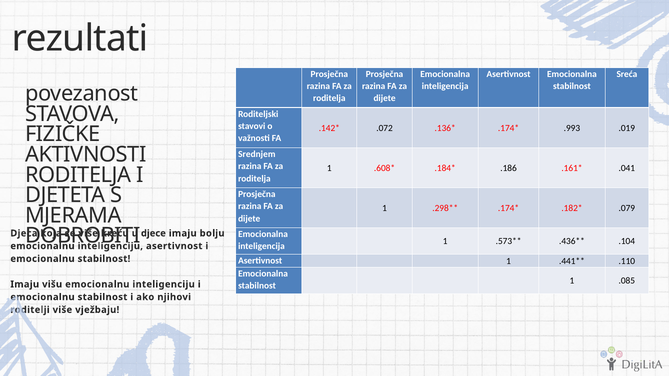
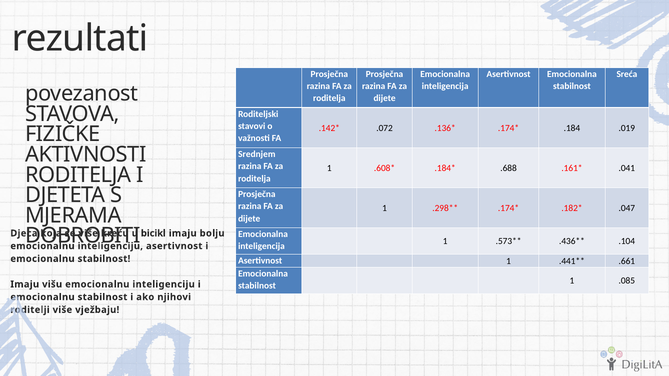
.993: .993 -> .184
.186: .186 -> .688
.079: .079 -> .047
djece: djece -> bicikl
.110: .110 -> .661
